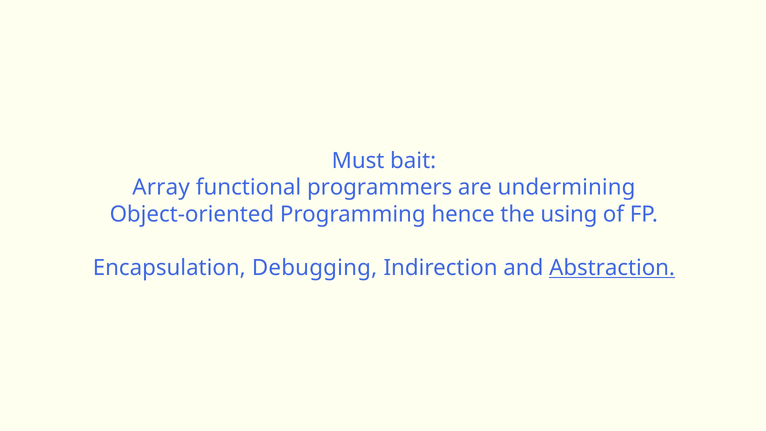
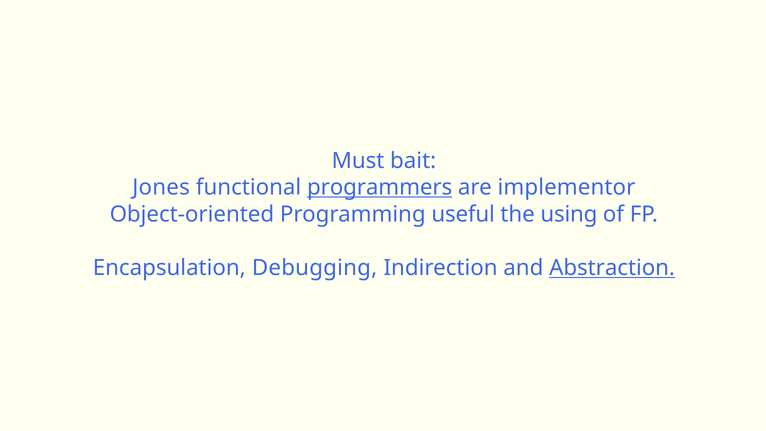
Array: Array -> Jones
programmers underline: none -> present
undermining: undermining -> implementor
hence: hence -> useful
